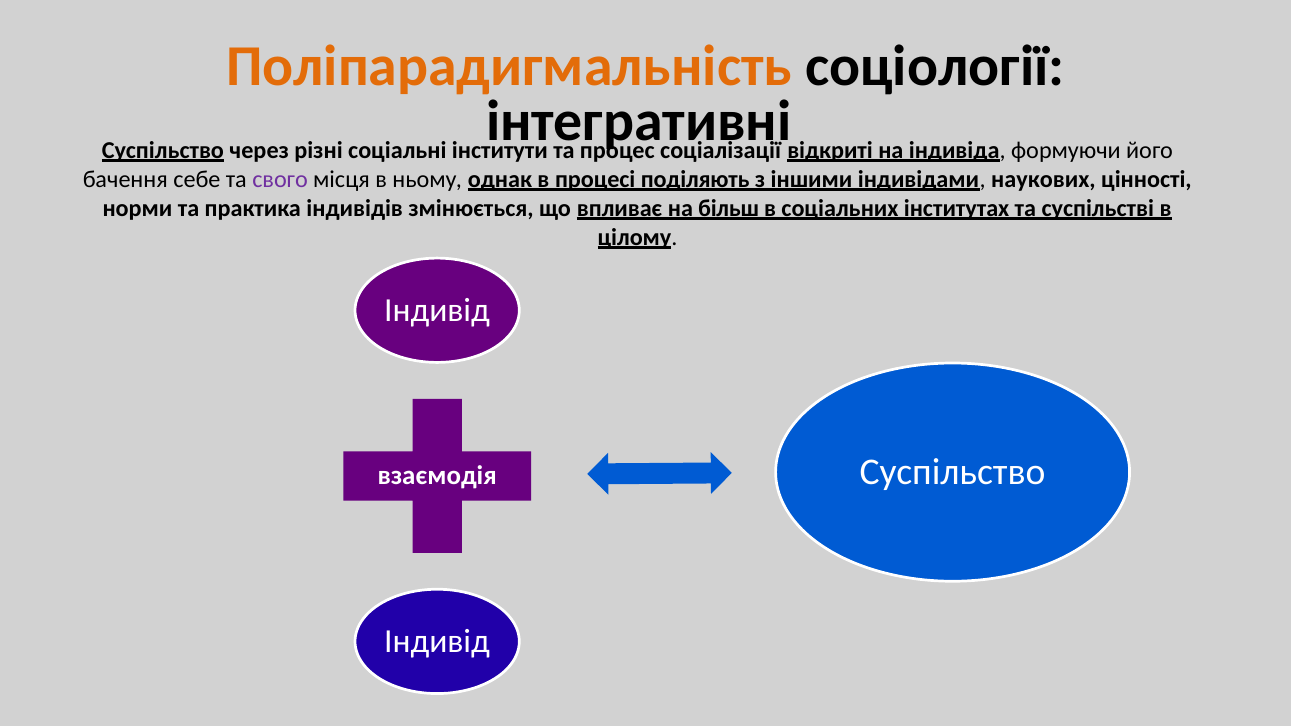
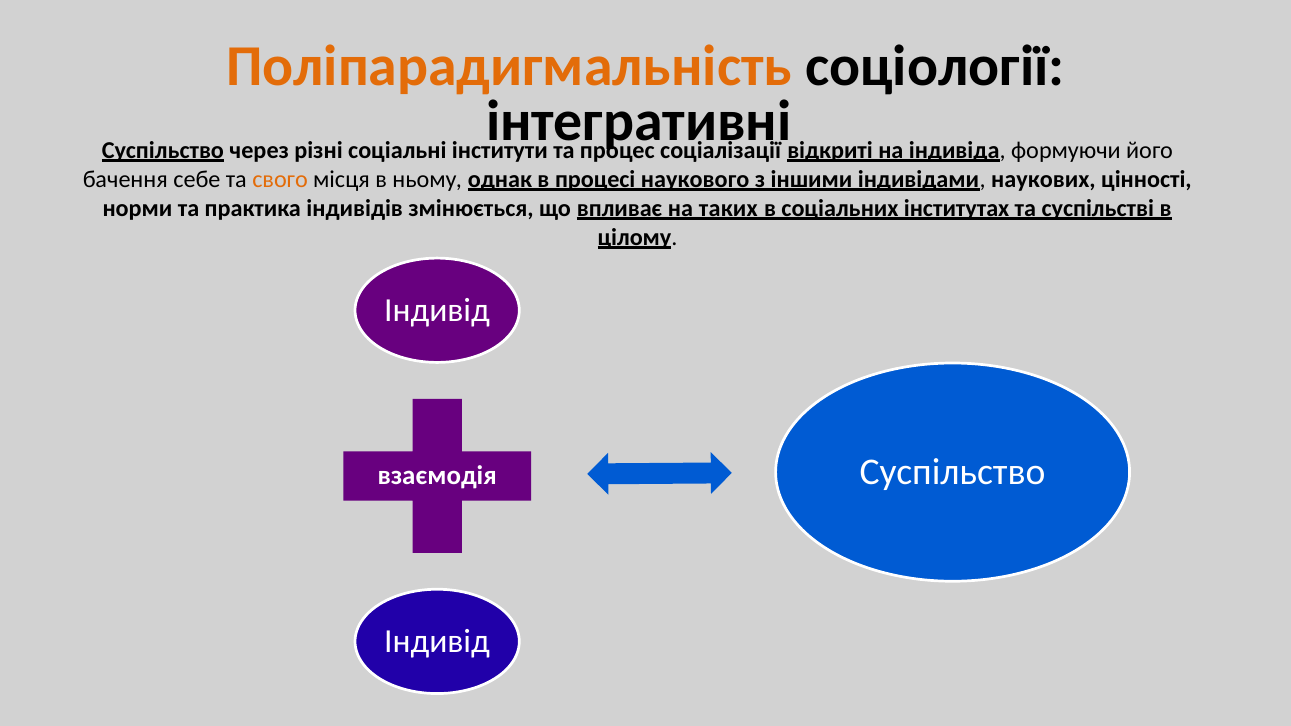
свого colour: purple -> orange
поділяють: поділяють -> наукового
більш: більш -> таких
